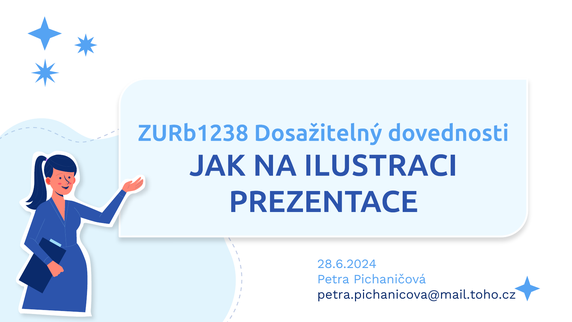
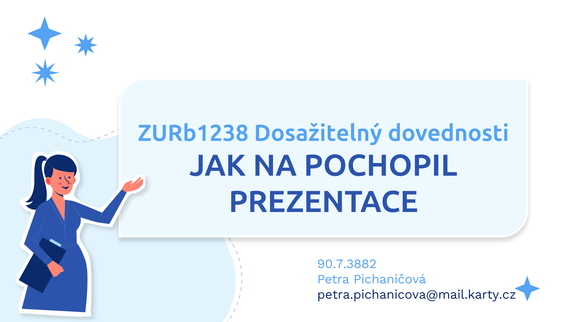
ILUSTRACI: ILUSTRACI -> POCHOPIL
28.6.2024: 28.6.2024 -> 90.7.3882
petra.pichanicova@mail.toho.cz: petra.pichanicova@mail.toho.cz -> petra.pichanicova@mail.karty.cz
